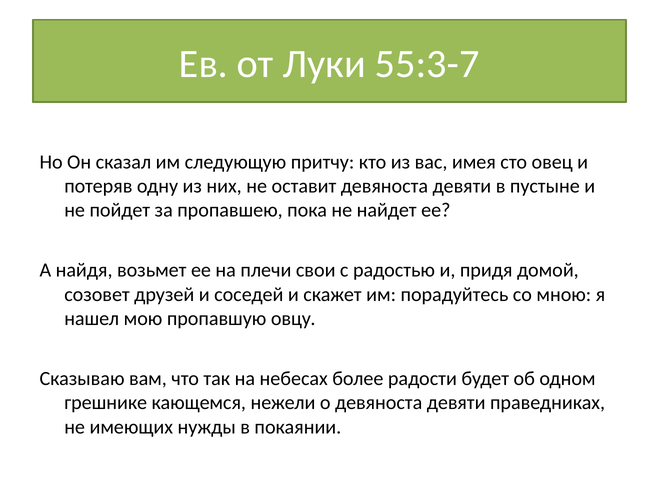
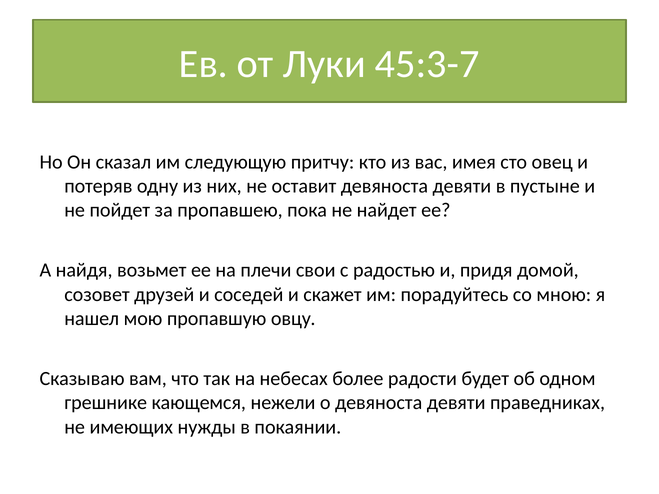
55:3-7: 55:3-7 -> 45:3-7
